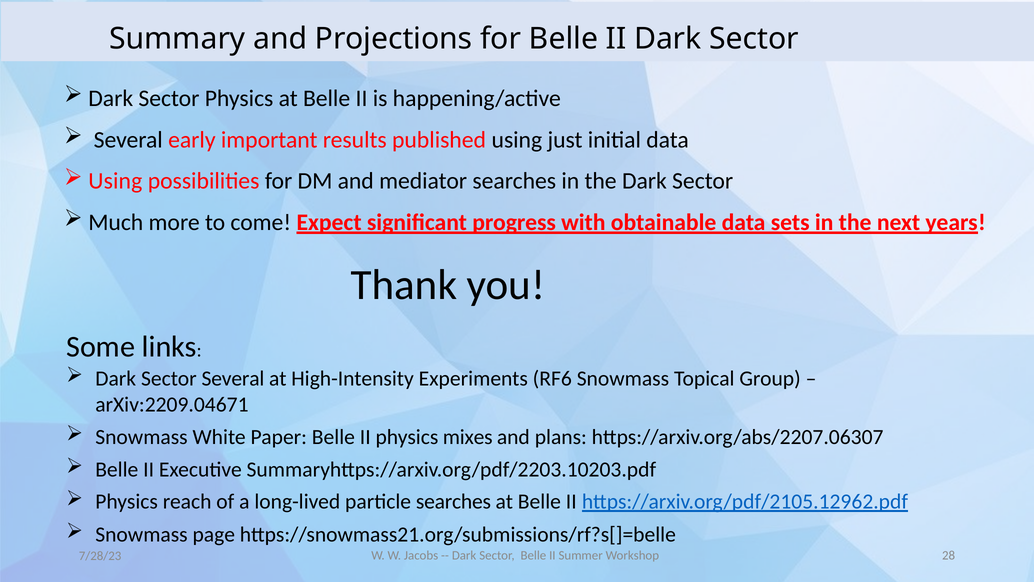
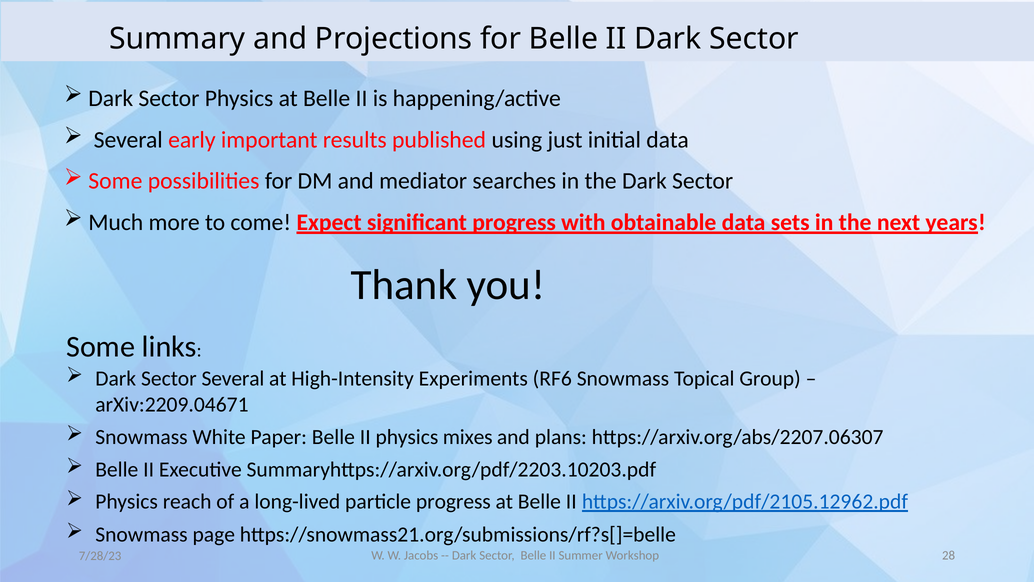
Using at (115, 181): Using -> Some
particle searches: searches -> progress
